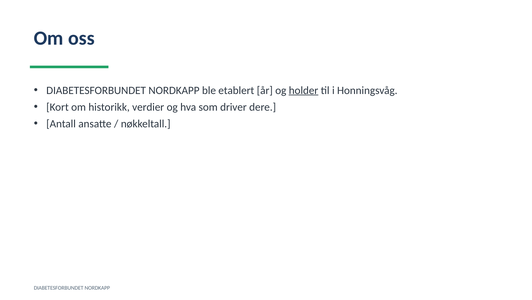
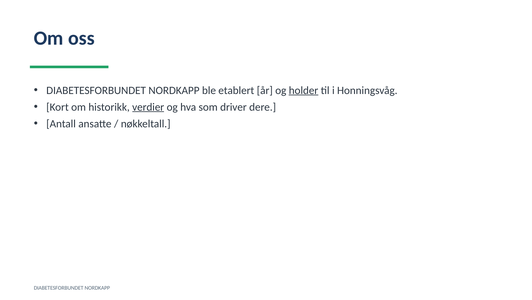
verdier underline: none -> present
